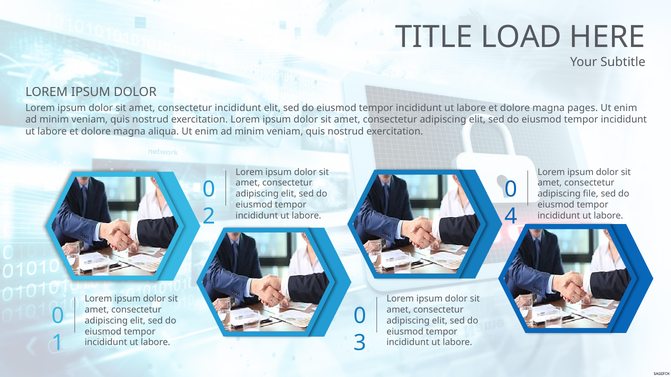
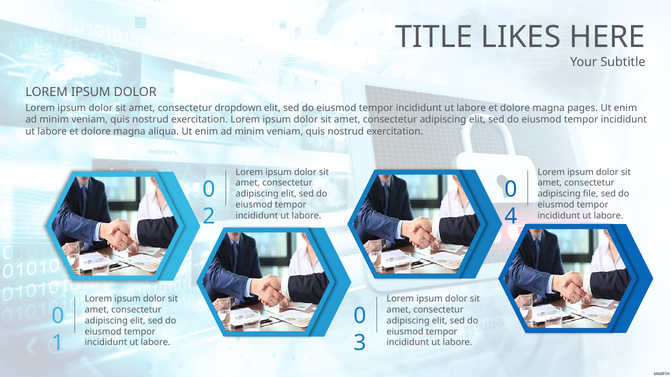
LOAD: LOAD -> LIKES
consectetur incididunt: incididunt -> dropdown
